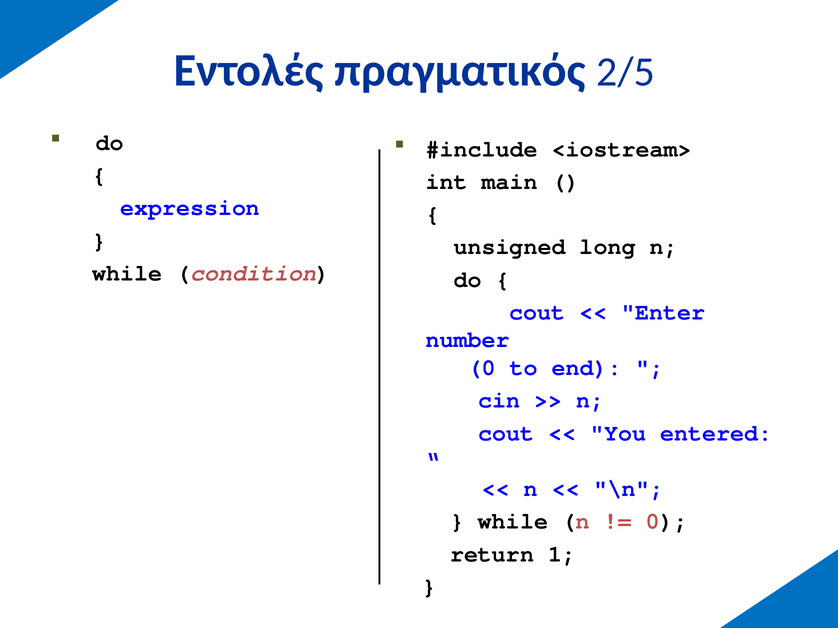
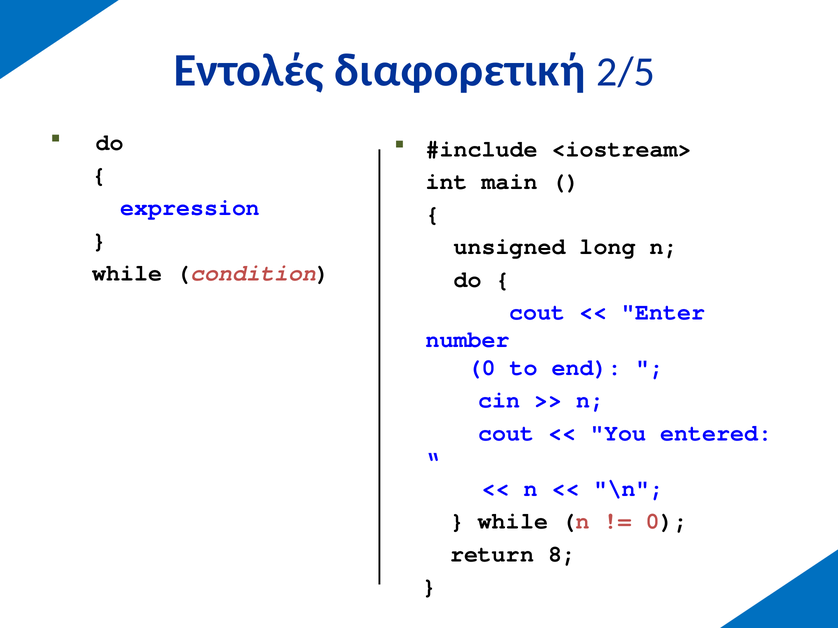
πραγματικός: πραγματικός -> διαφορετική
1: 1 -> 8
